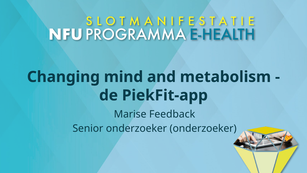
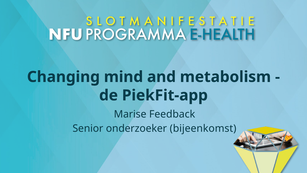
onderzoeker onderzoeker: onderzoeker -> bijeenkomst
